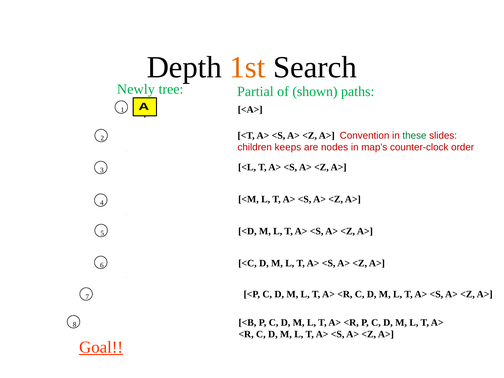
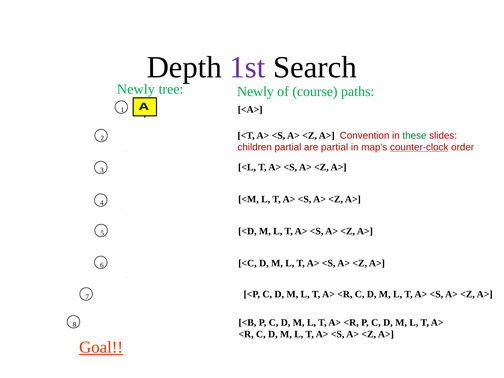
1st colour: orange -> purple
tree Partial: Partial -> Newly
shown: shown -> course
children keeps: keeps -> partial
are nodes: nodes -> partial
counter-clock underline: none -> present
